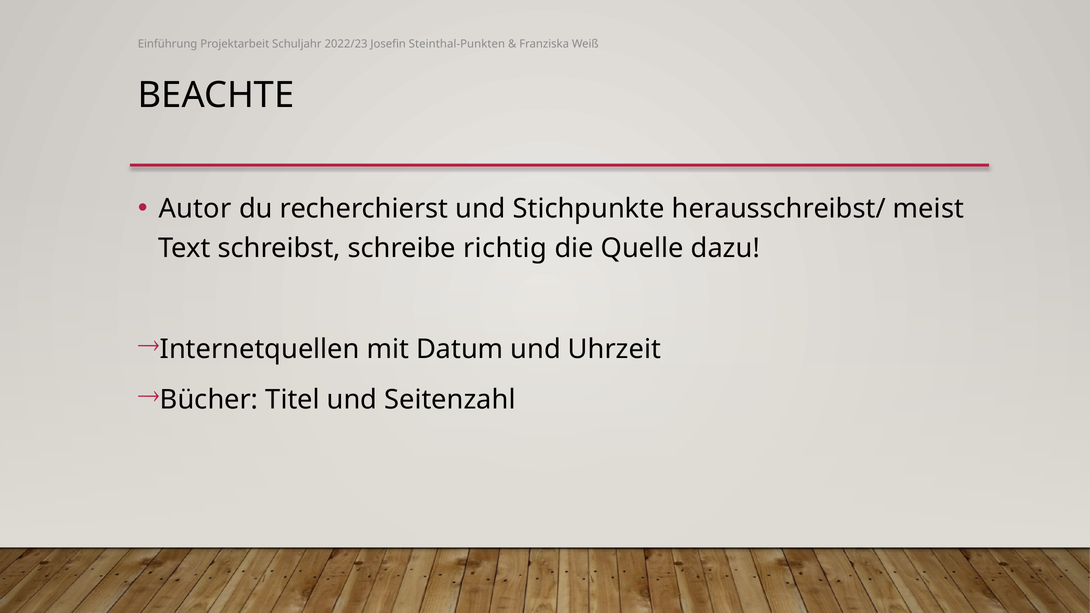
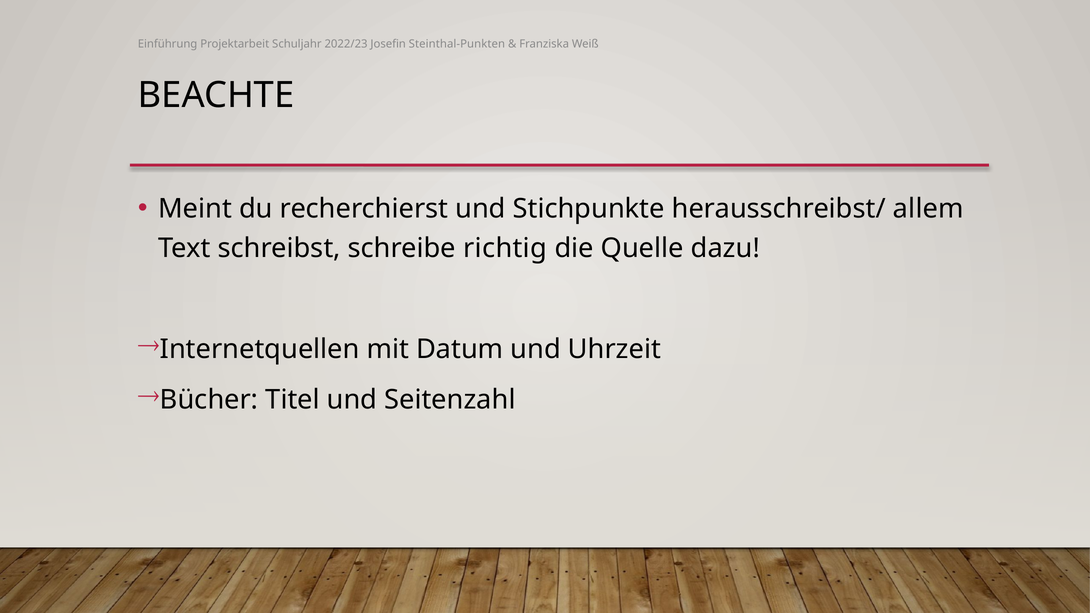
Autor: Autor -> Meint
meist: meist -> allem
